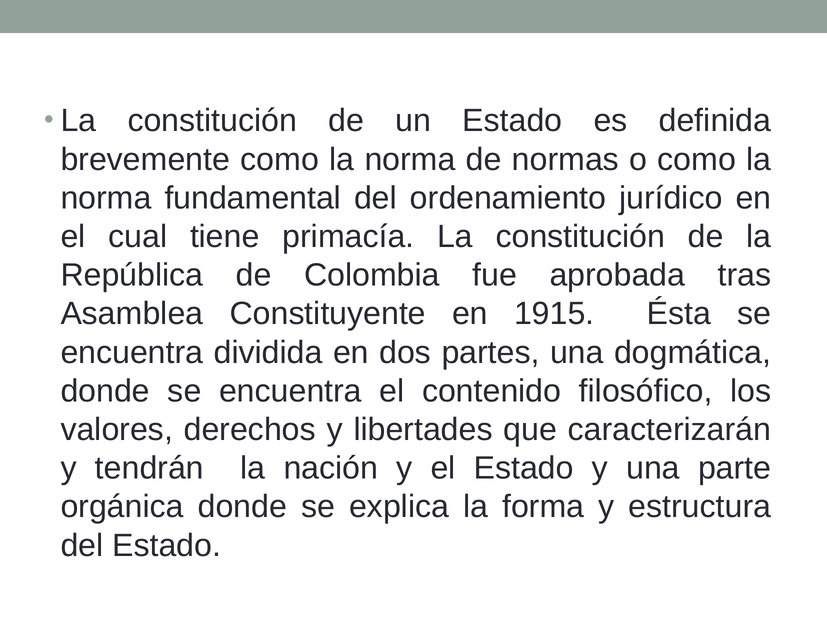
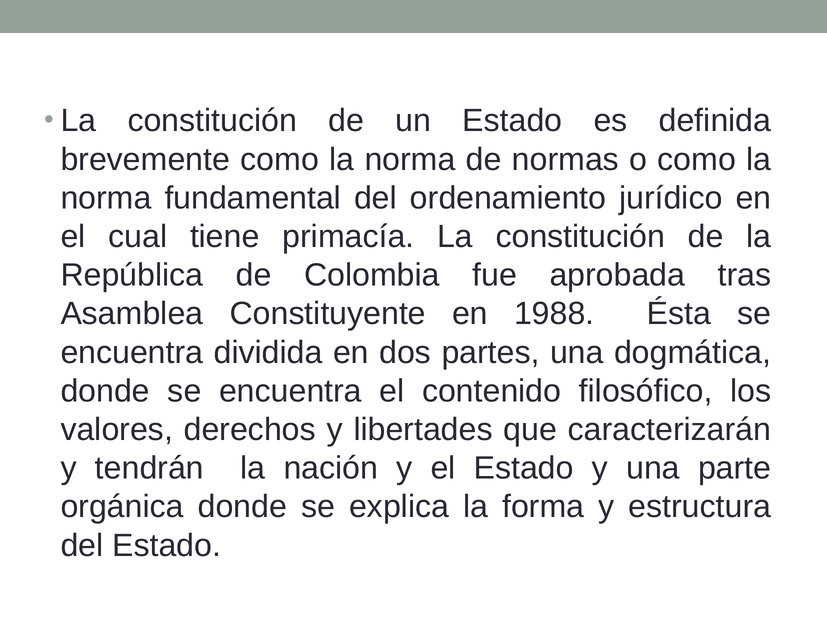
1915: 1915 -> 1988
